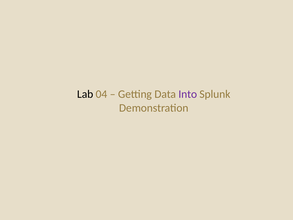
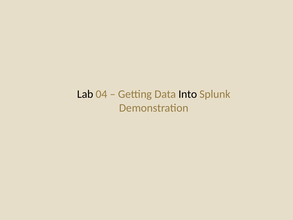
Into colour: purple -> black
